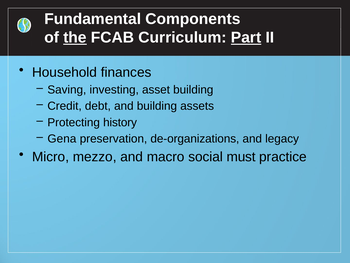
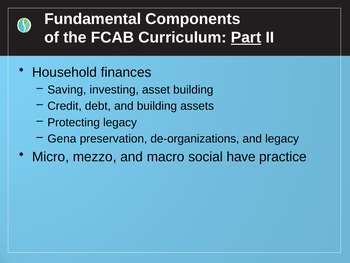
the underline: present -> none
Protecting history: history -> legacy
must: must -> have
